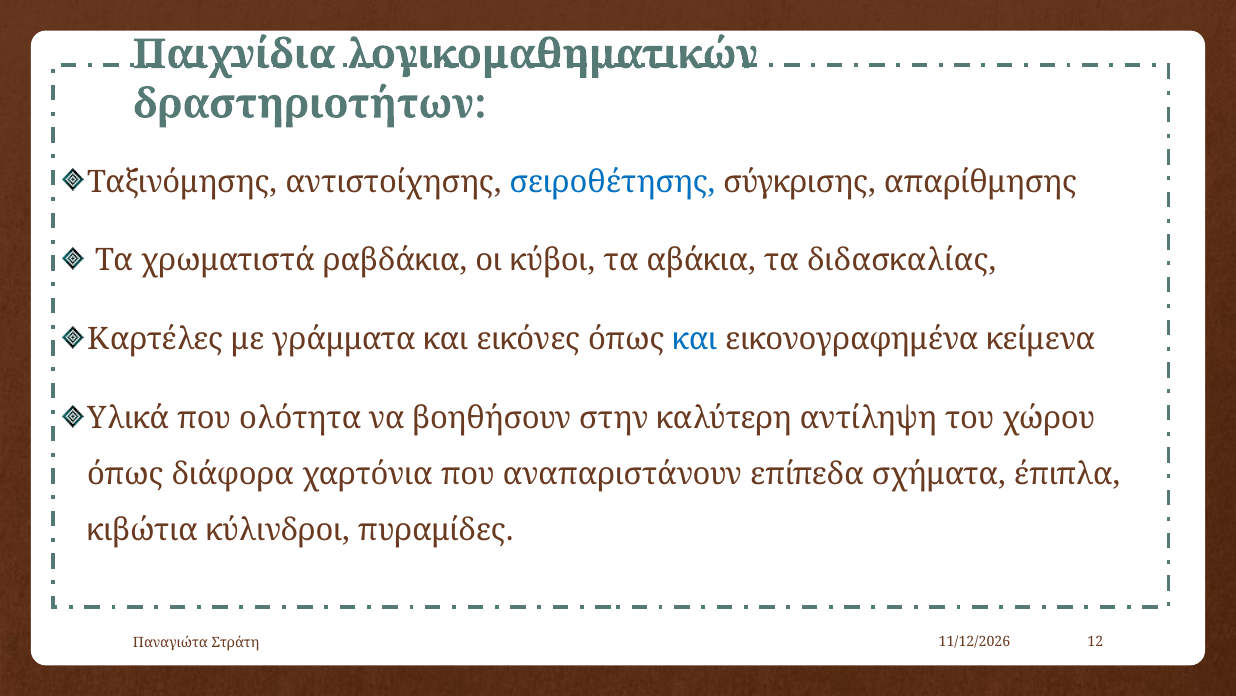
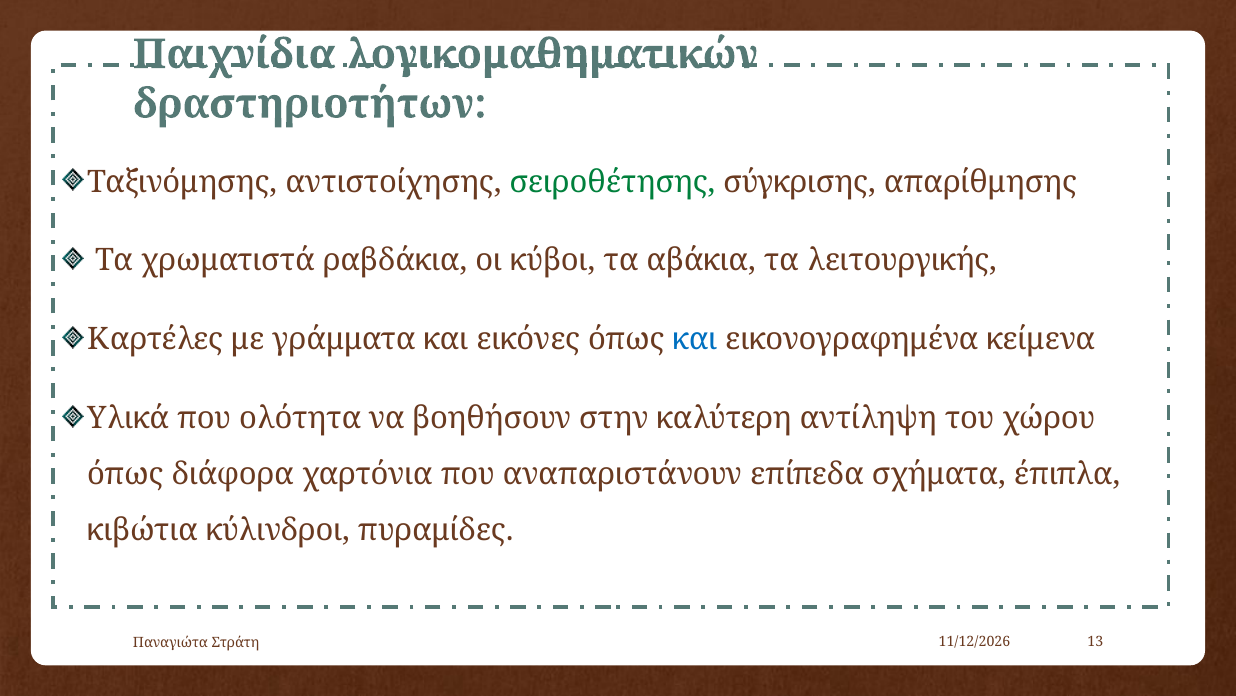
σειροθέτησης colour: blue -> green
διδασκαλίας: διδασκαλίας -> λειτουργικής
12: 12 -> 13
